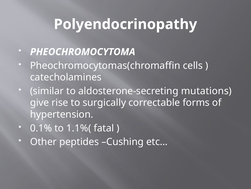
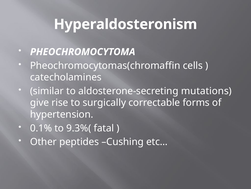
Polyendocrinopathy: Polyendocrinopathy -> Hyperaldosteronism
1.1%(: 1.1%( -> 9.3%(
